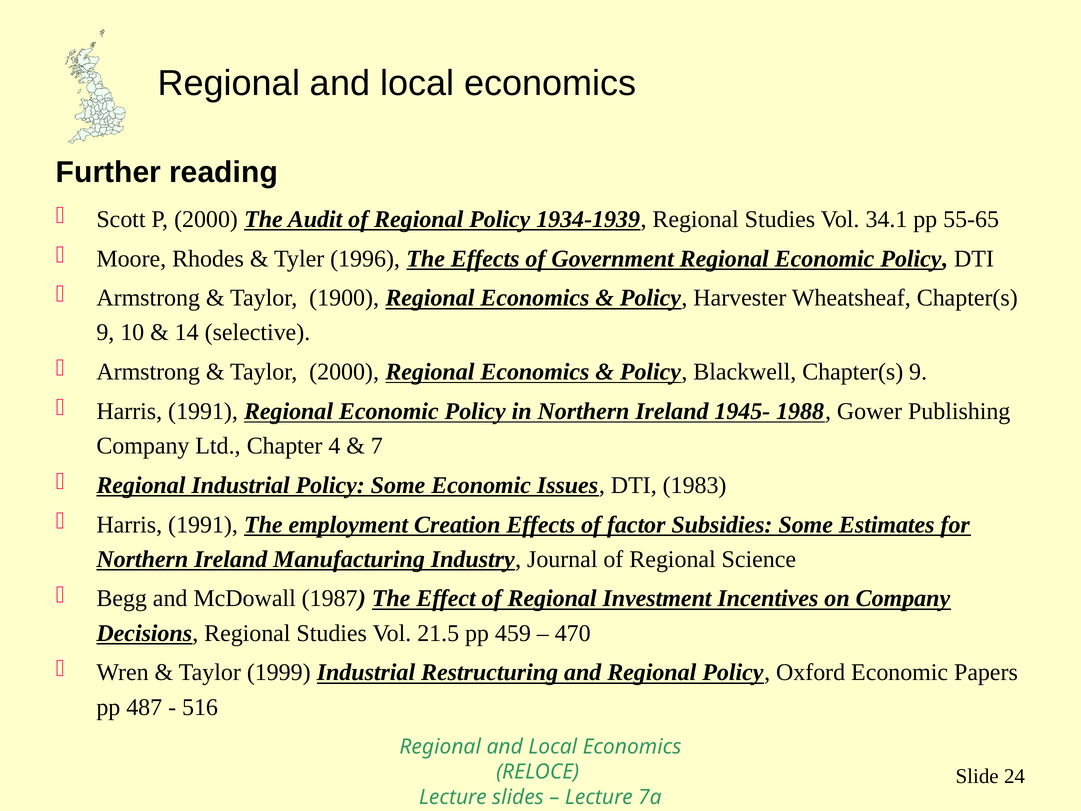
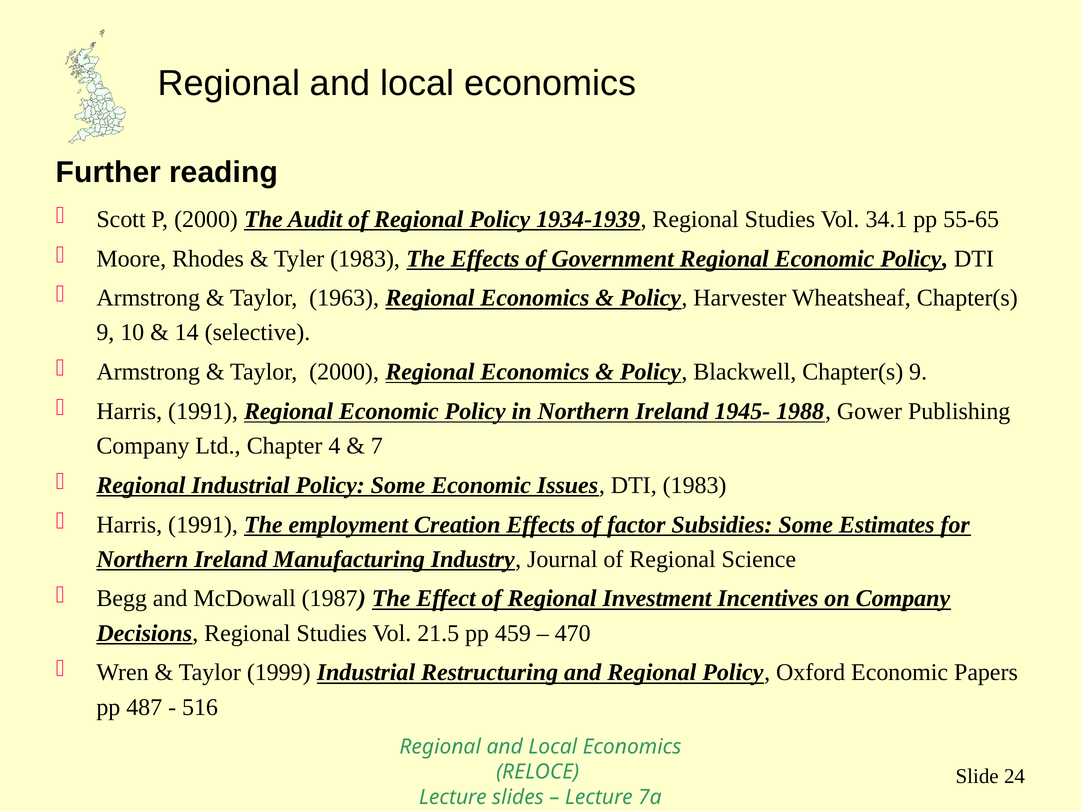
Tyler 1996: 1996 -> 1983
1900: 1900 -> 1963
